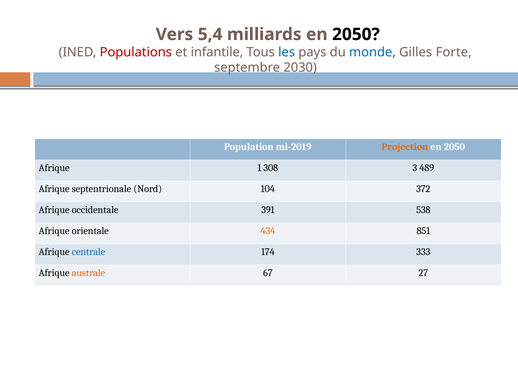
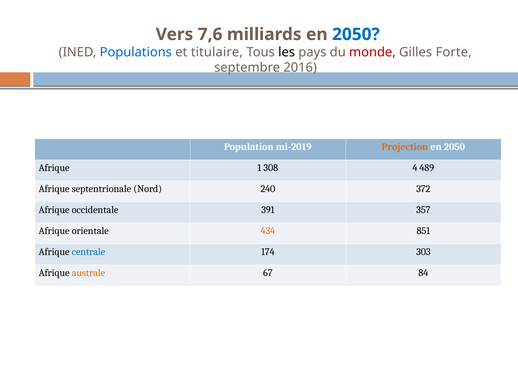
5,4: 5,4 -> 7,6
2050 at (356, 34) colour: black -> blue
Populations colour: red -> blue
infantile: infantile -> titulaire
les colour: blue -> black
monde colour: blue -> red
2030: 2030 -> 2016
3: 3 -> 4
104: 104 -> 240
538: 538 -> 357
333: 333 -> 303
27: 27 -> 84
